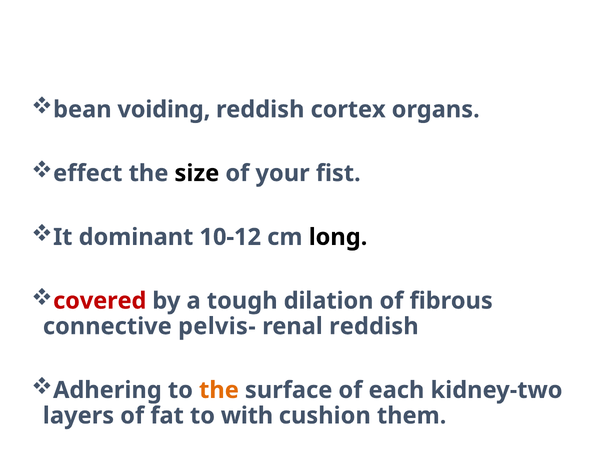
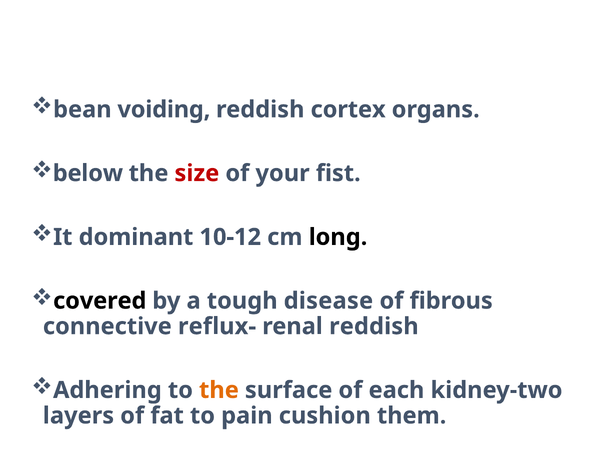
effect: effect -> below
size colour: black -> red
covered colour: red -> black
dilation: dilation -> disease
pelvis-: pelvis- -> reflux-
with: with -> pain
